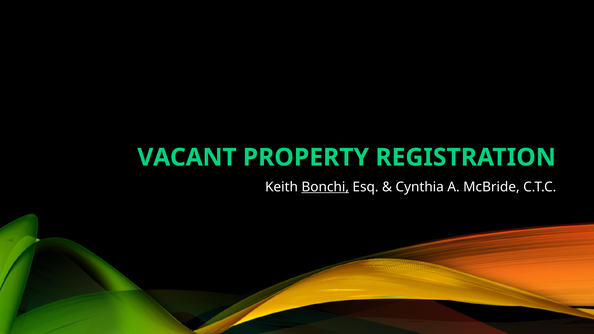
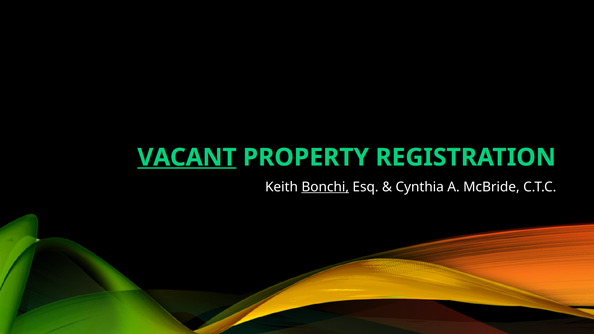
VACANT underline: none -> present
